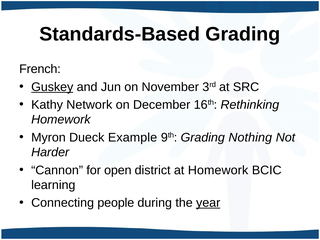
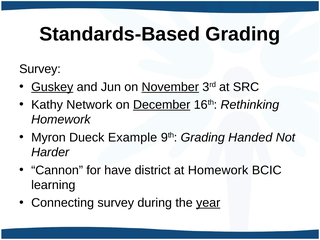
French at (40, 69): French -> Survey
November underline: none -> present
December underline: none -> present
Nothing: Nothing -> Handed
open: open -> have
Connecting people: people -> survey
